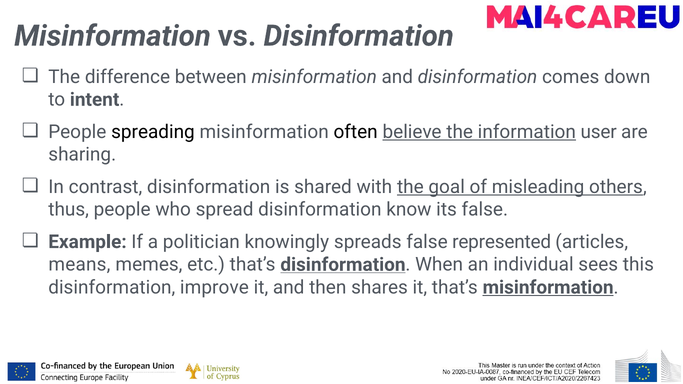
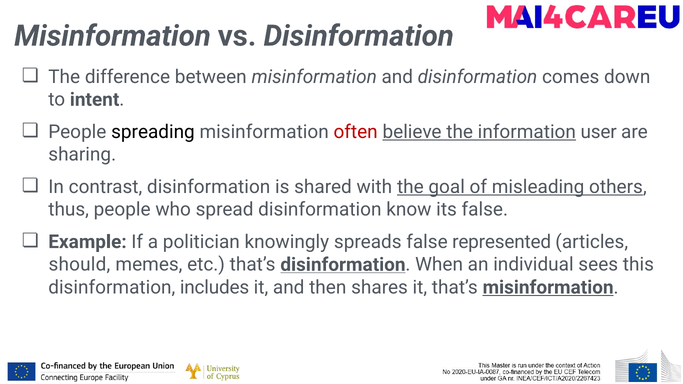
often colour: black -> red
means: means -> should
improve: improve -> includes
